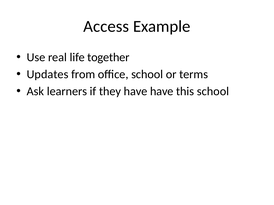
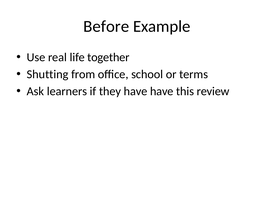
Access: Access -> Before
Updates: Updates -> Shutting
this school: school -> review
